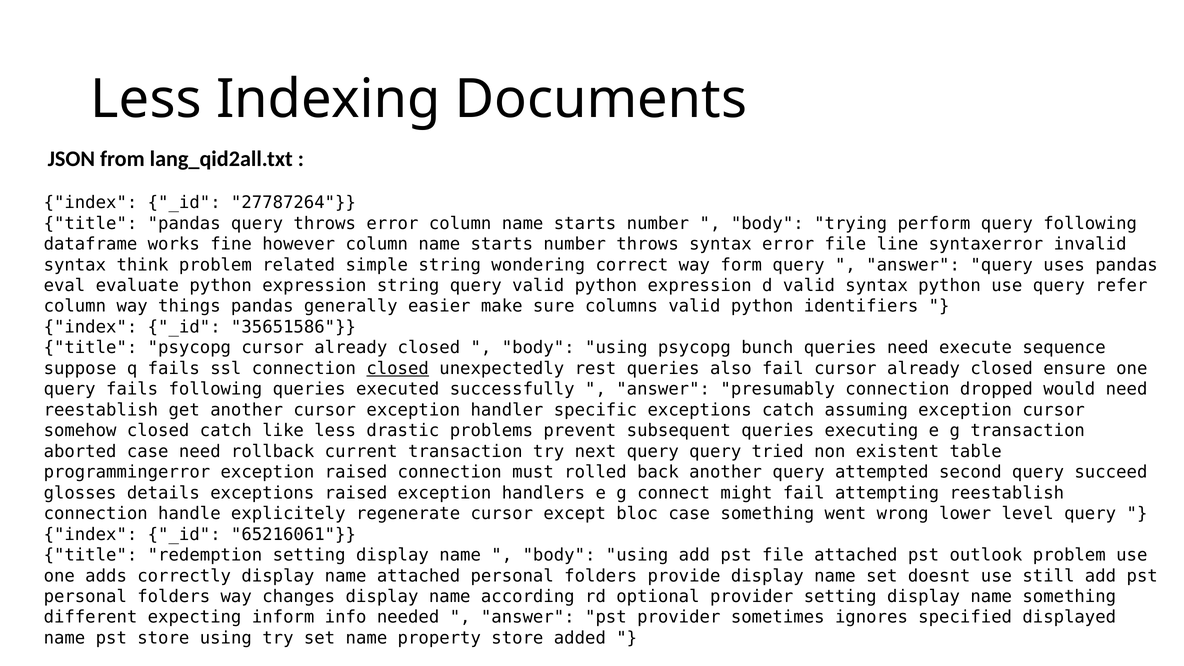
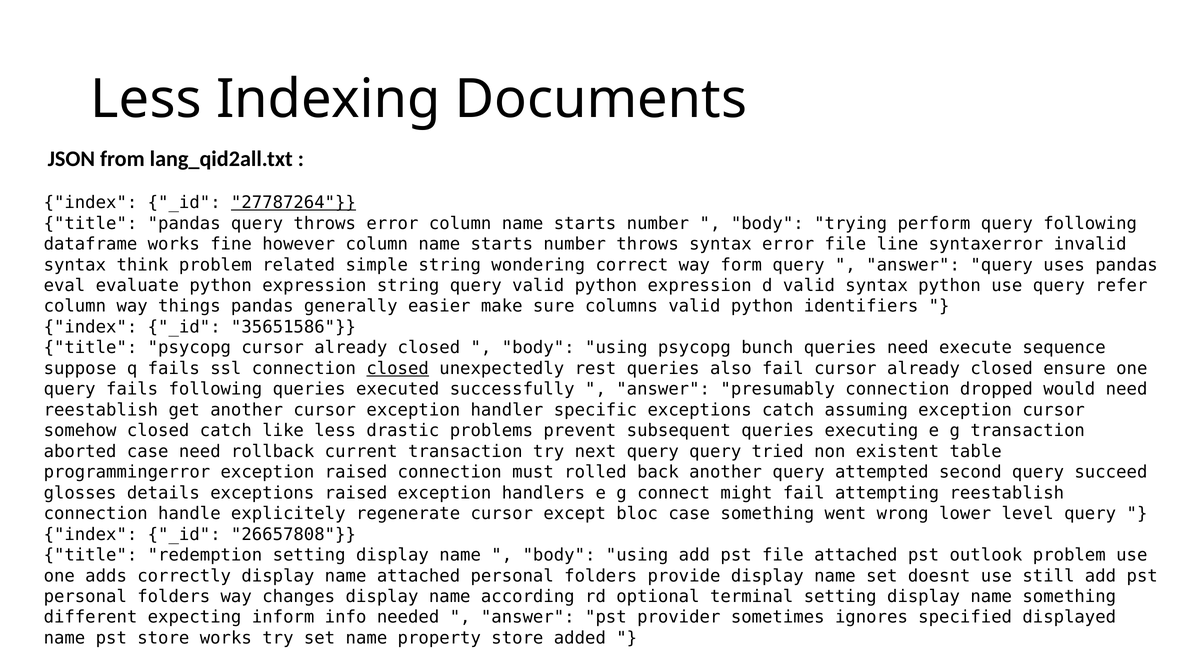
27787264 underline: none -> present
65216061: 65216061 -> 26657808
optional provider: provider -> terminal
store using: using -> works
